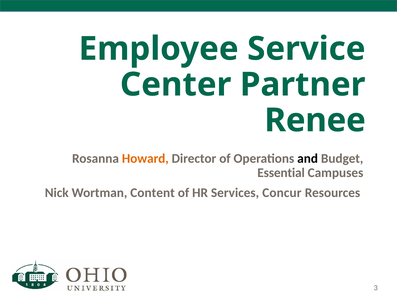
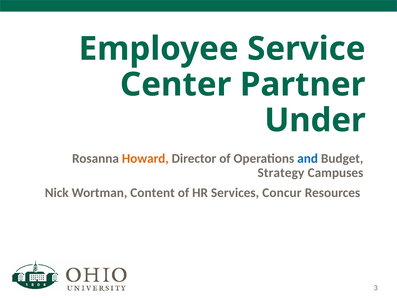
Renee: Renee -> Under
and colour: black -> blue
Essential: Essential -> Strategy
